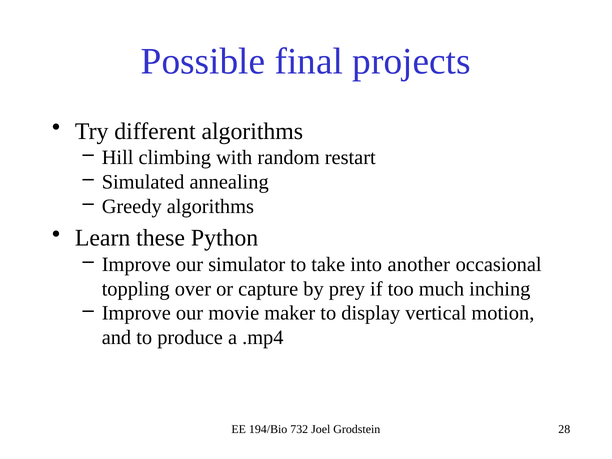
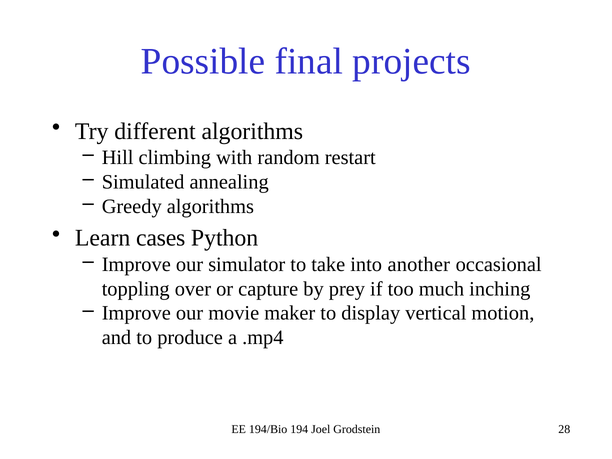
these: these -> cases
732: 732 -> 194
